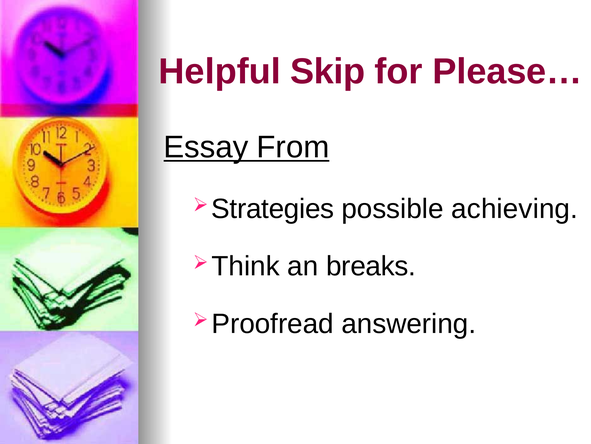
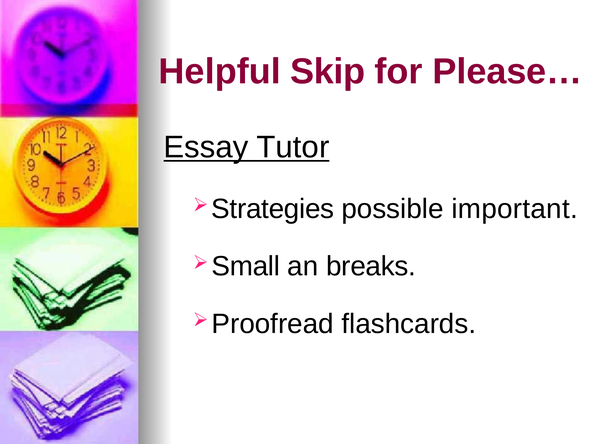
From: From -> Tutor
achieving: achieving -> important
Think: Think -> Small
answering: answering -> flashcards
